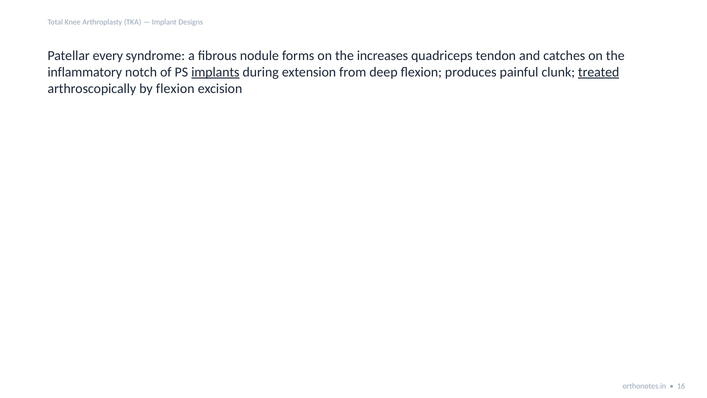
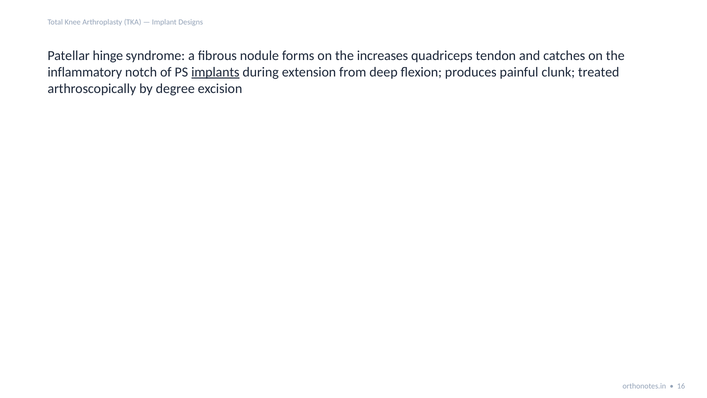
every: every -> hinge
treated underline: present -> none
by flexion: flexion -> degree
